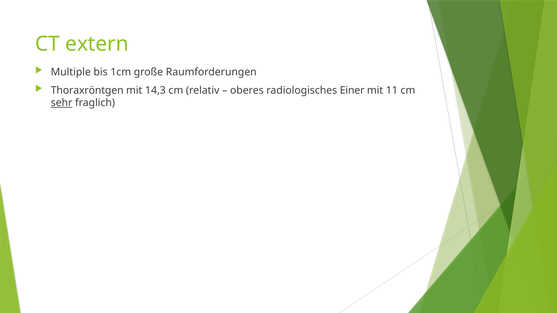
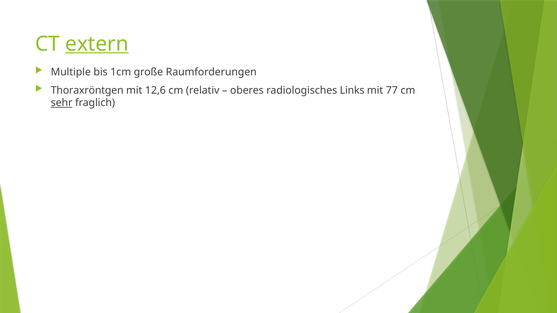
extern underline: none -> present
14,3: 14,3 -> 12,6
Einer: Einer -> Links
11: 11 -> 77
